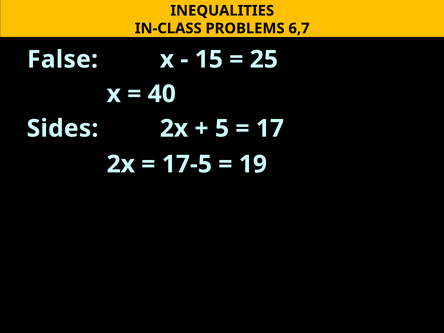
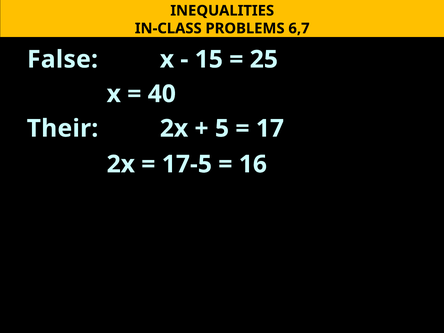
Sides: Sides -> Their
19: 19 -> 16
